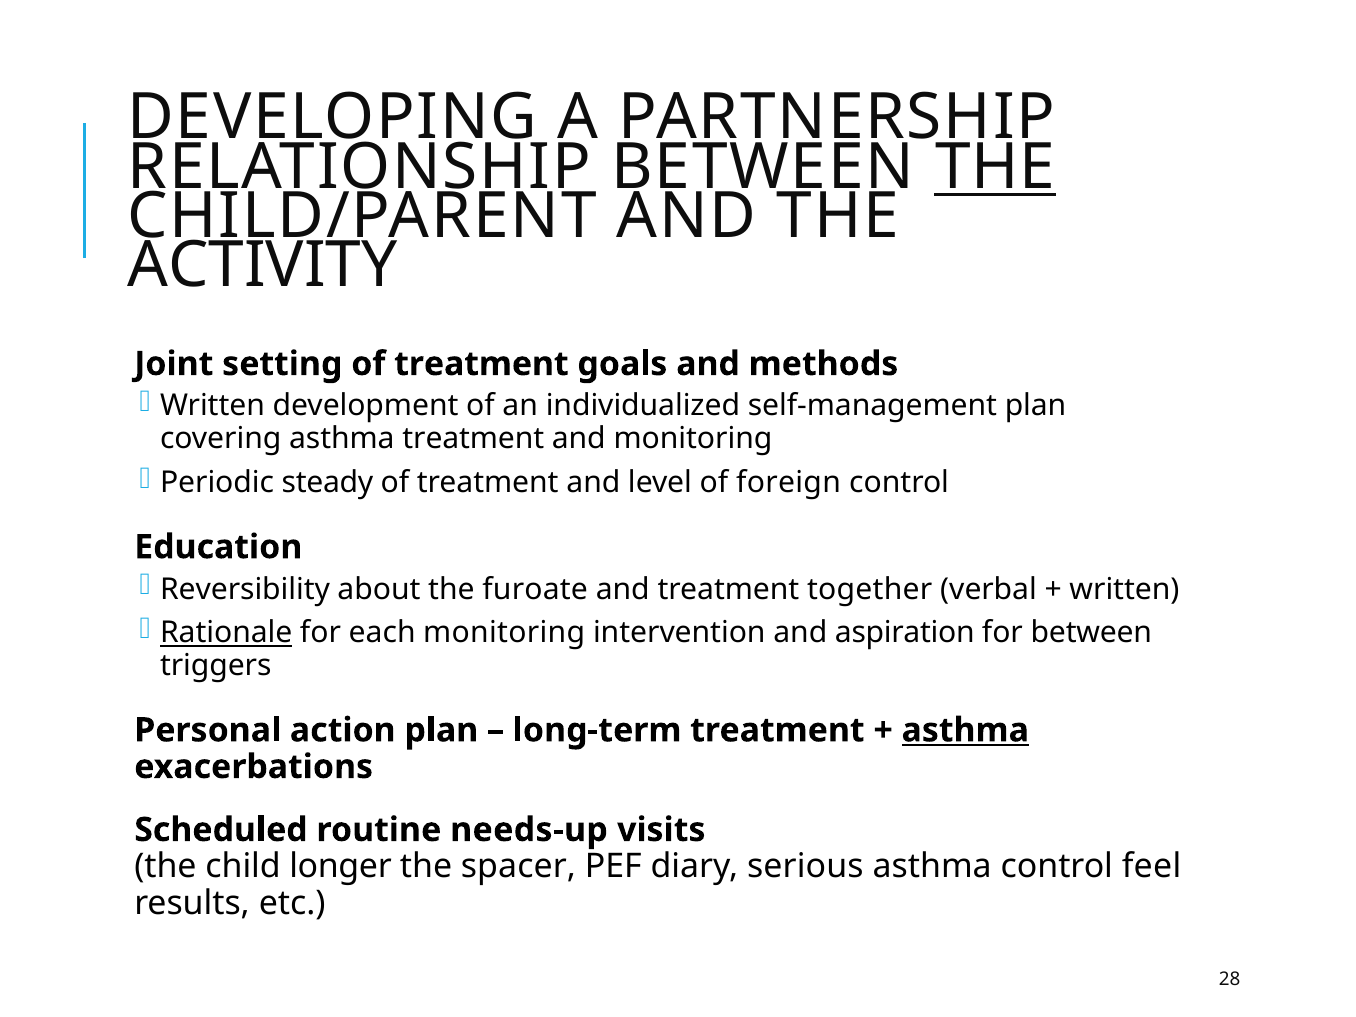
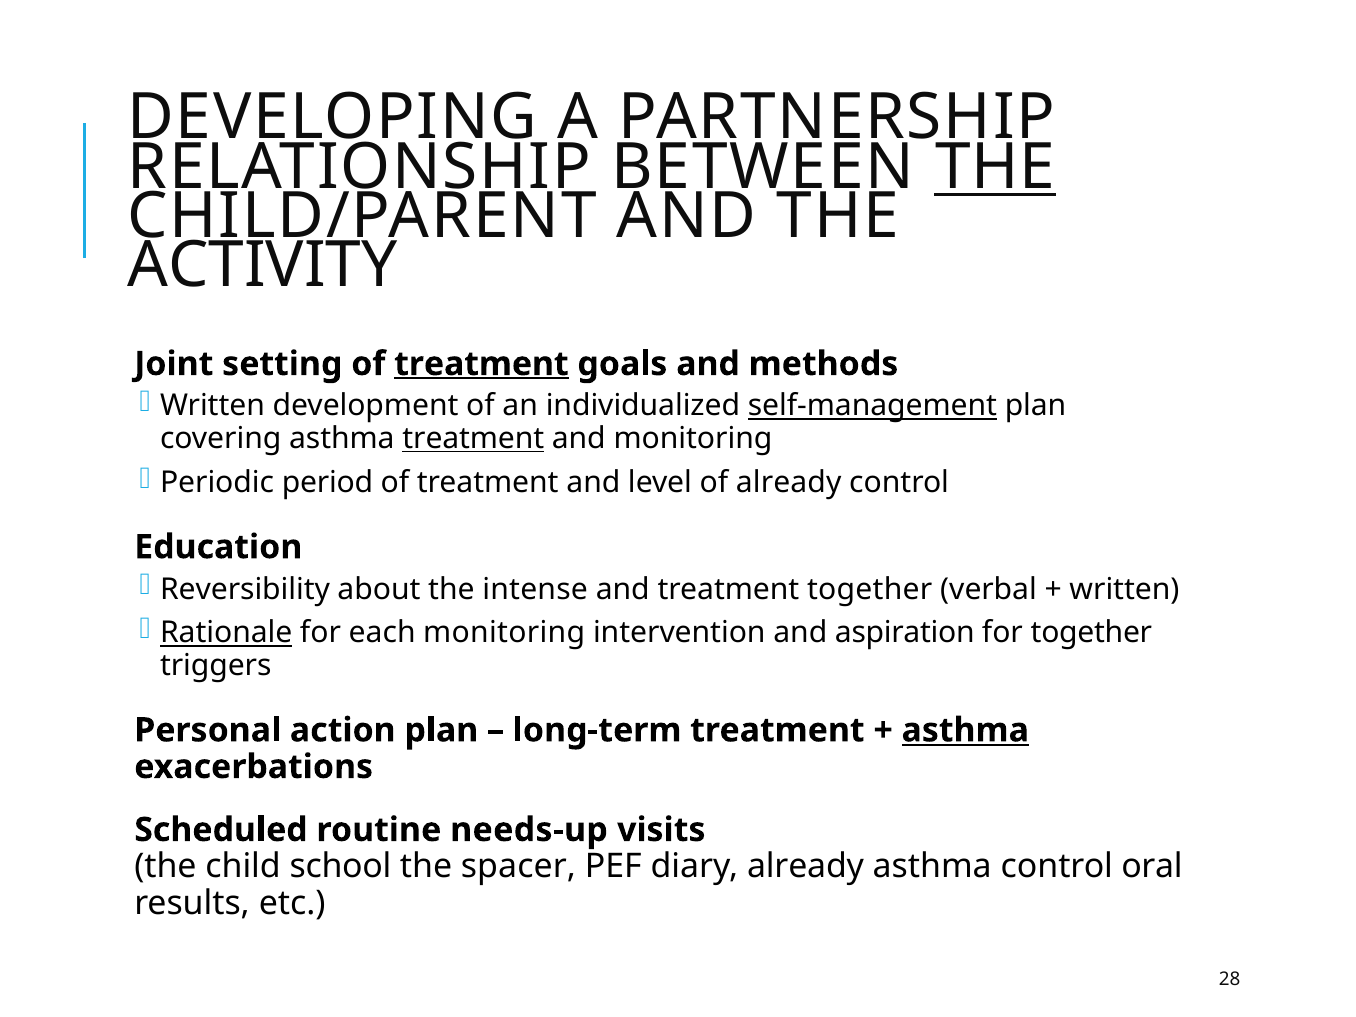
treatment at (481, 364) underline: none -> present
self-management underline: none -> present
treatment at (473, 439) underline: none -> present
steady: steady -> period
of foreign: foreign -> already
furoate: furoate -> intense
for between: between -> together
longer: longer -> school
diary serious: serious -> already
feel: feel -> oral
